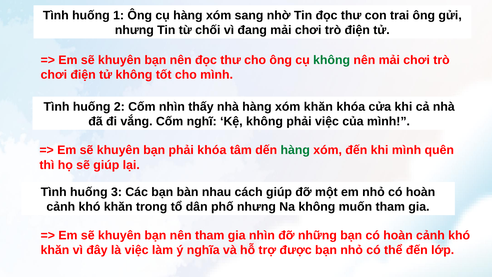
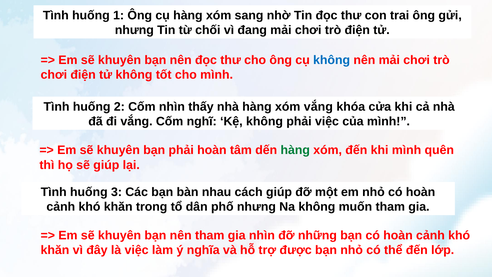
không at (332, 60) colour: green -> blue
xóm khăn: khăn -> vắng
phải khóa: khóa -> hoàn
